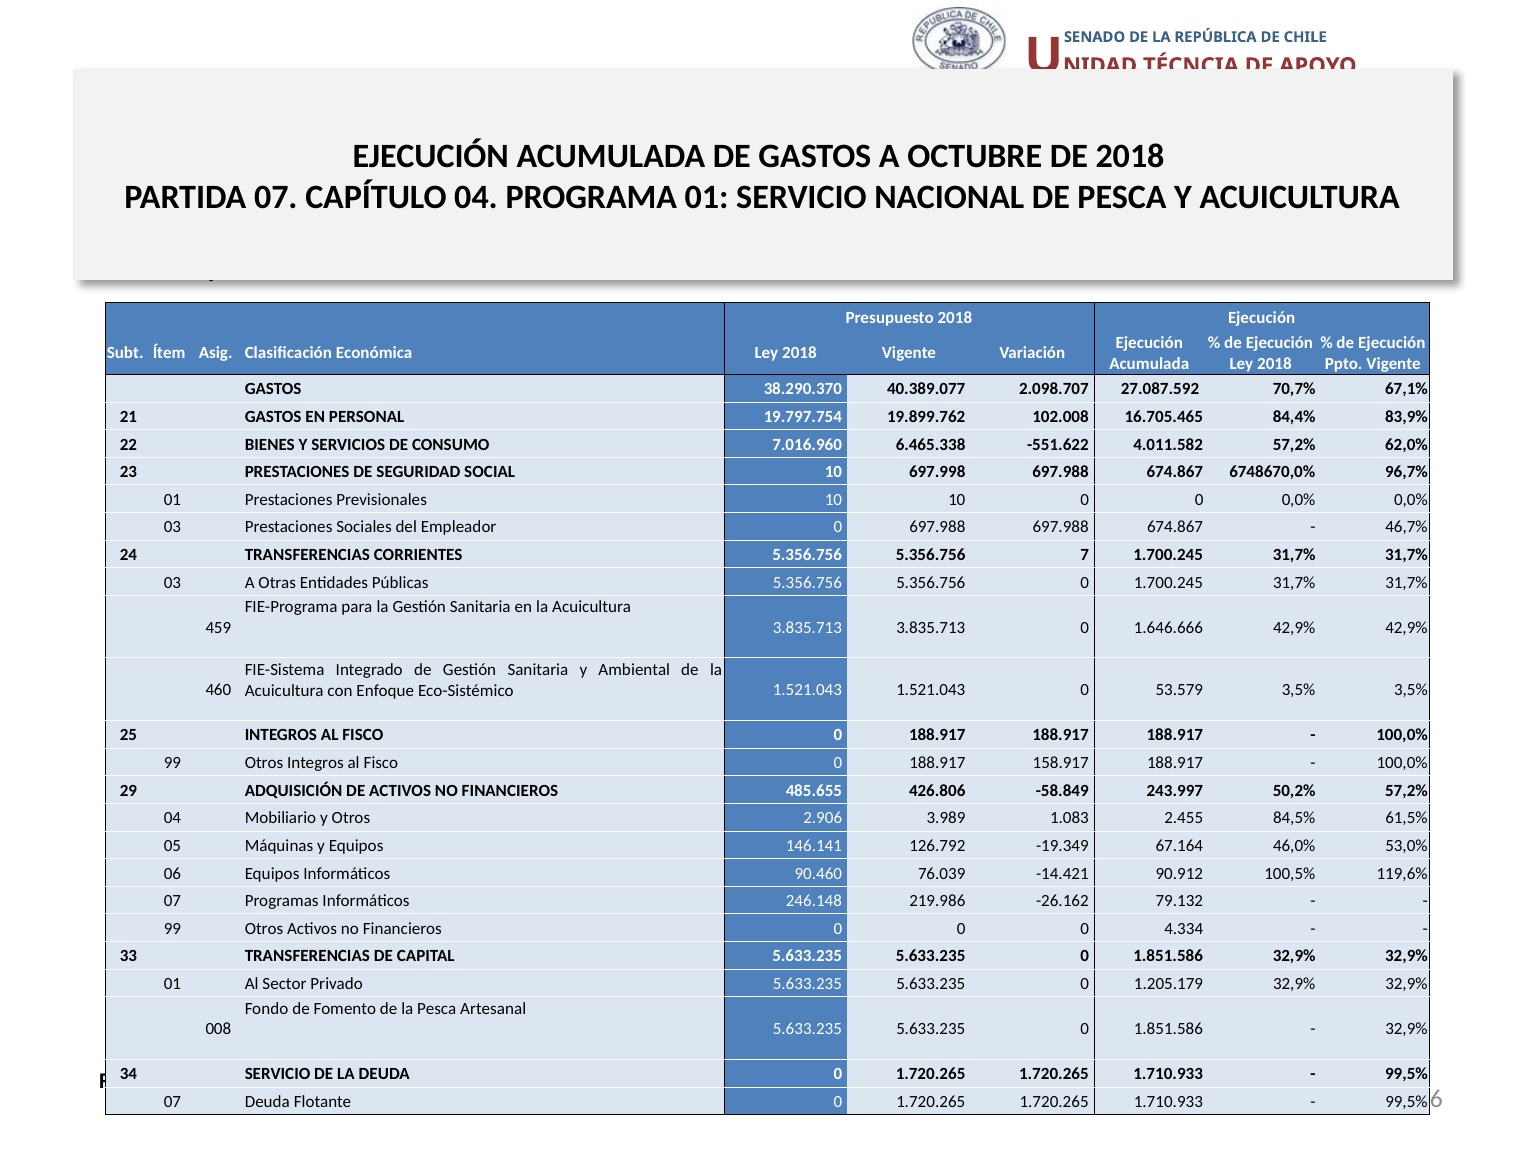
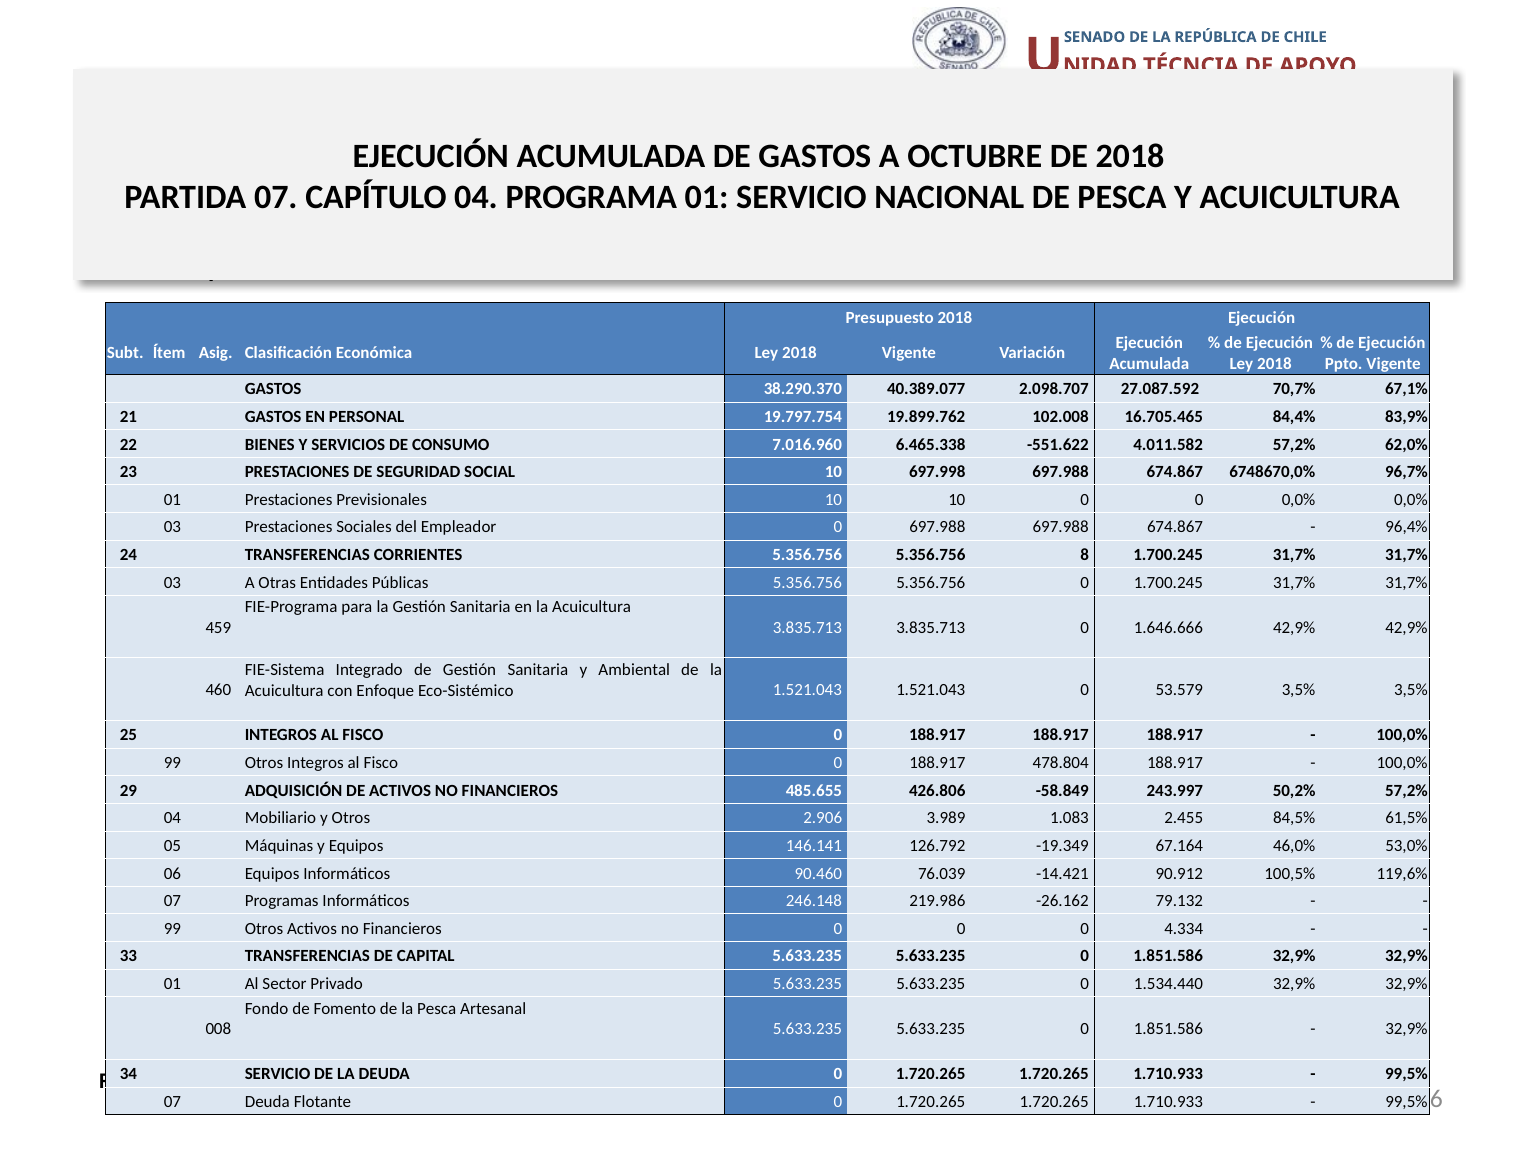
46,7%: 46,7% -> 96,4%
7: 7 -> 8
158.917: 158.917 -> 478.804
1.205.179: 1.205.179 -> 1.534.440
